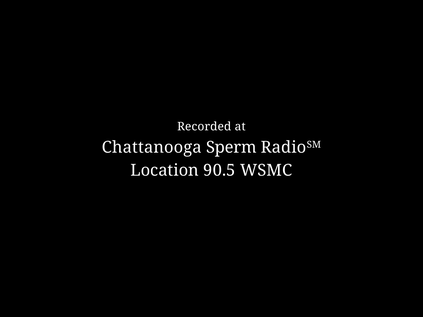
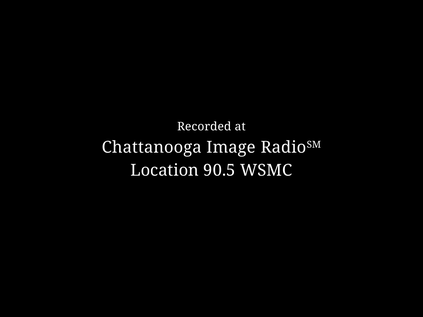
Sperm: Sperm -> Image
